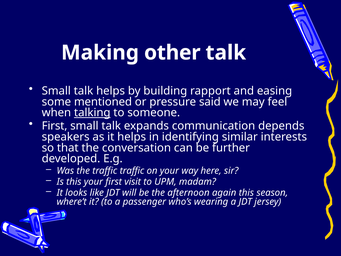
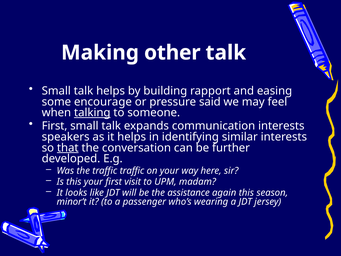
mentioned: mentioned -> encourage
communication depends: depends -> interests
that underline: none -> present
afternoon: afternoon -> assistance
where’t: where’t -> minor’t
